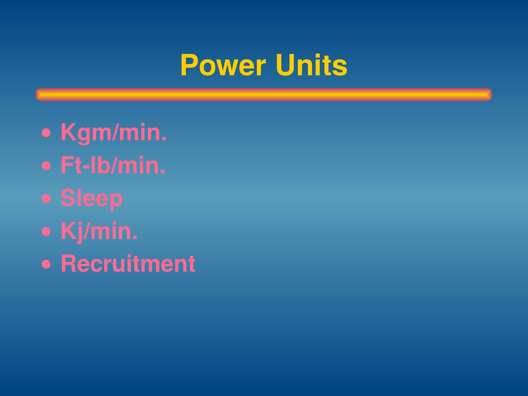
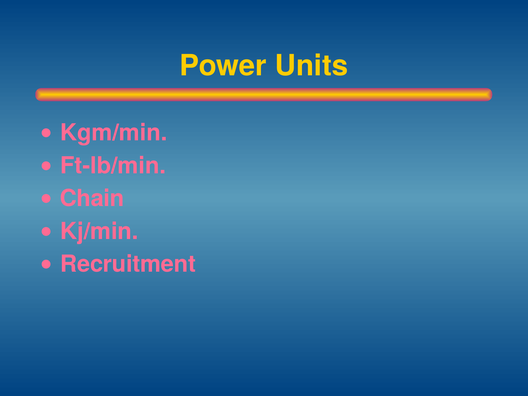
Sleep: Sleep -> Chain
